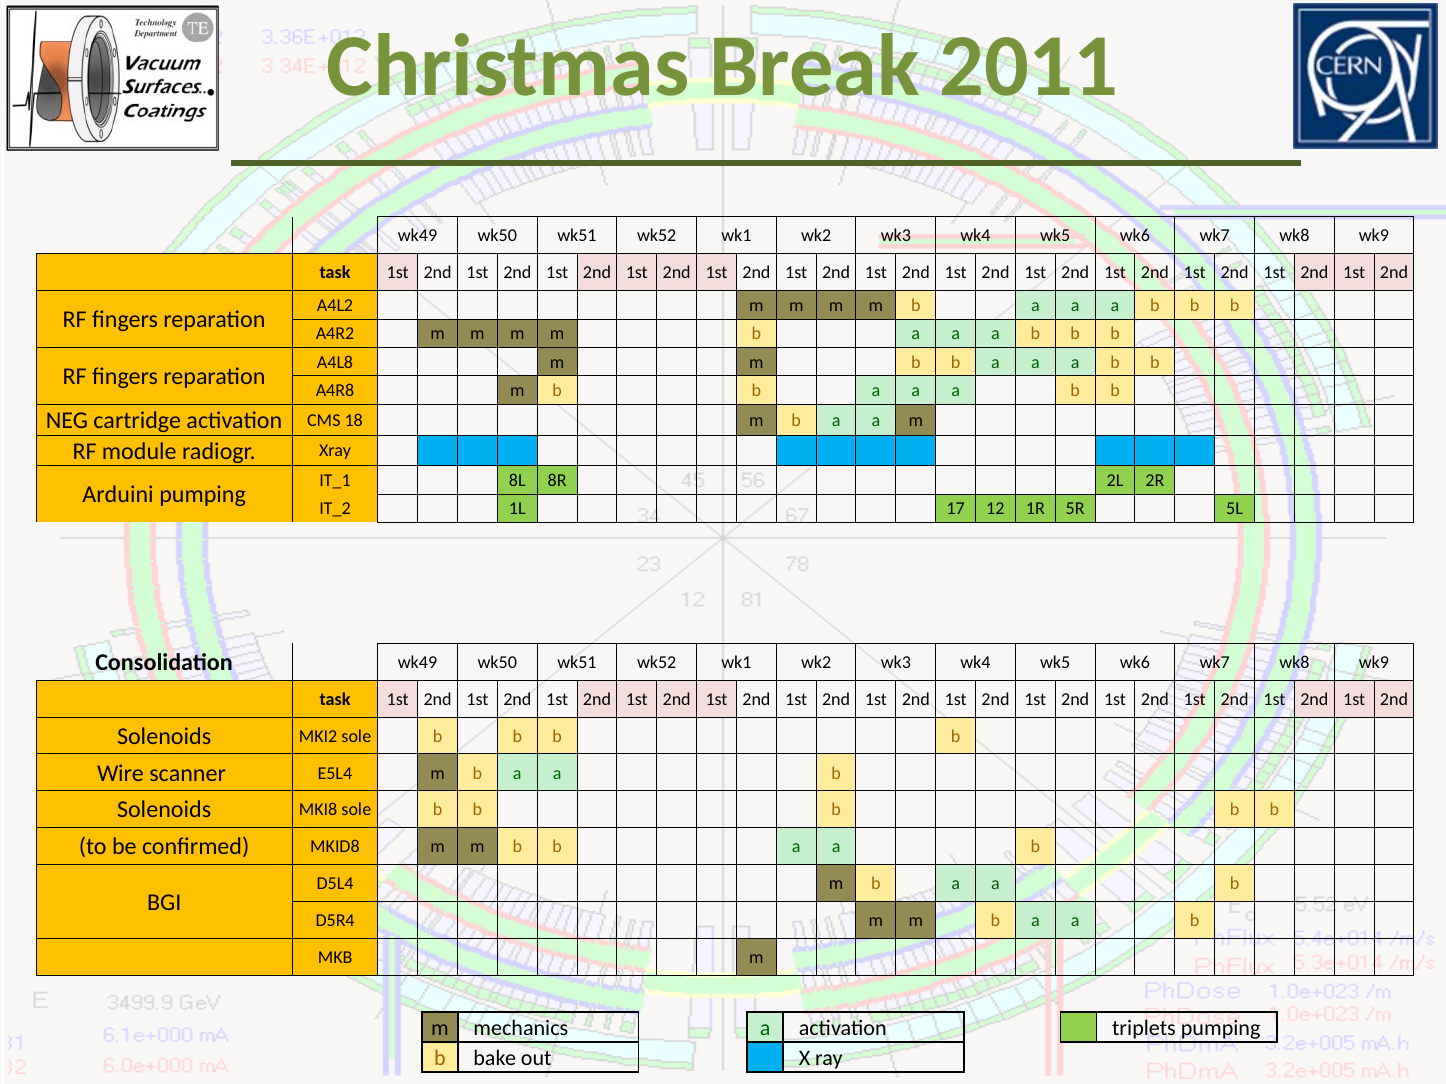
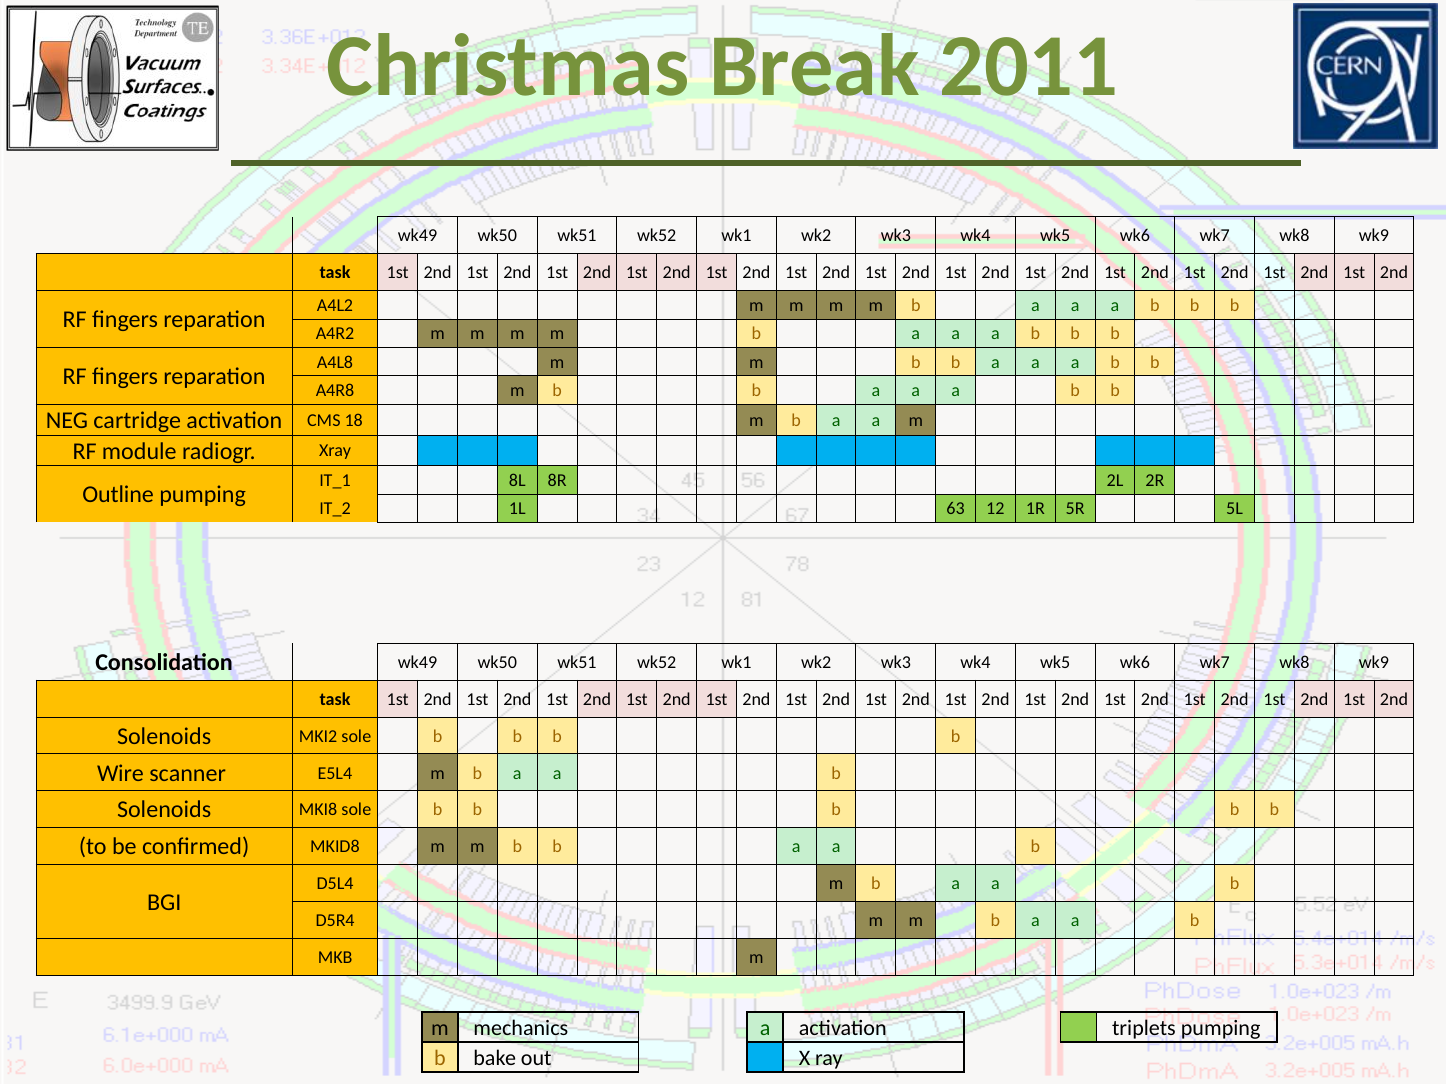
Arduini: Arduini -> Outline
17: 17 -> 63
